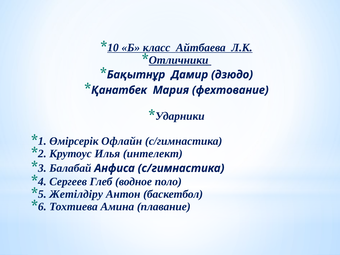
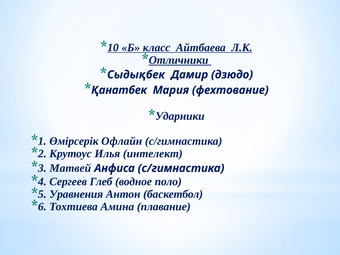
Бақытнұр: Бақытнұр -> Сыдықбек
Балабай: Балабай -> Матвей
Жетілдіру: Жетілдіру -> Уравнения
